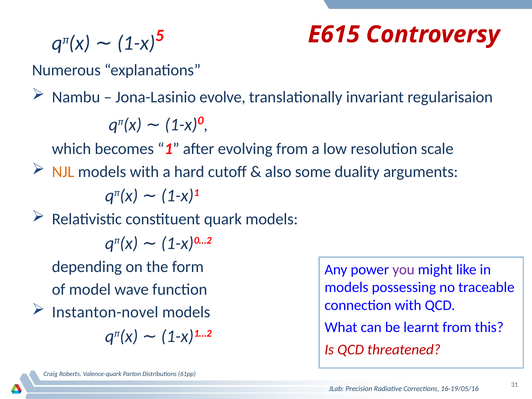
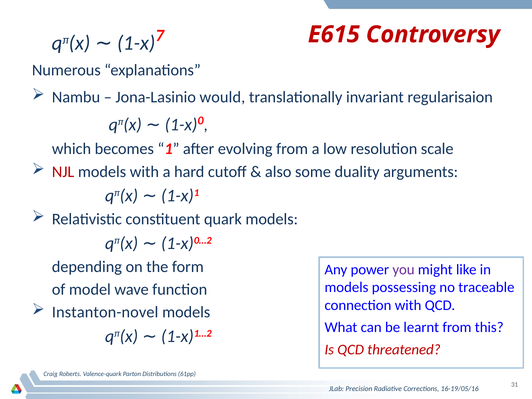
5: 5 -> 7
evolve: evolve -> would
NJL colour: orange -> red
